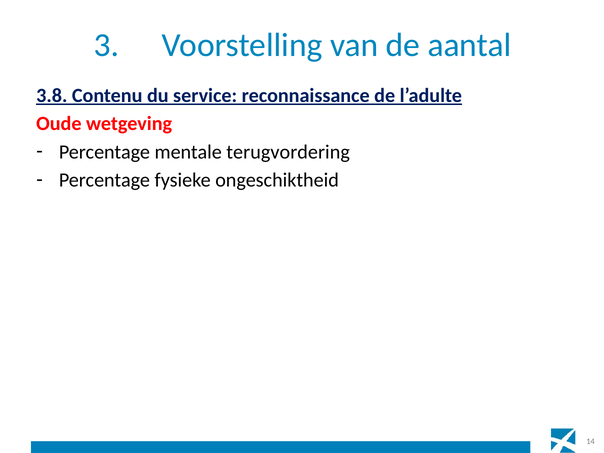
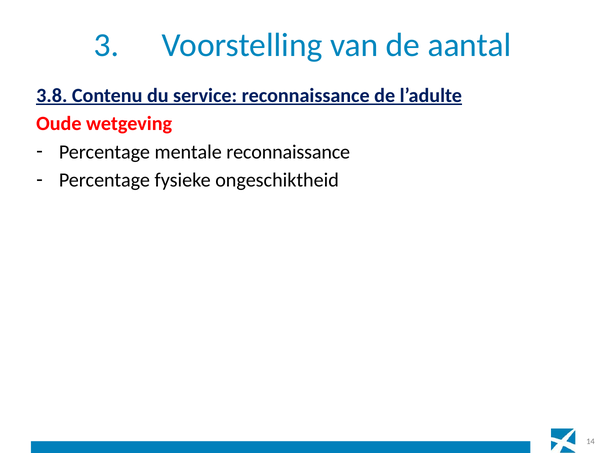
mentale terugvordering: terugvordering -> reconnaissance
